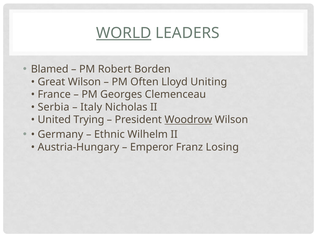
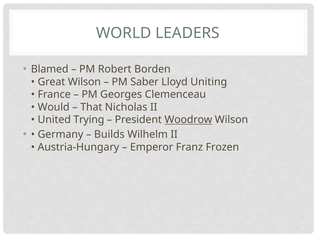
WORLD underline: present -> none
Often: Often -> Saber
Serbia: Serbia -> Would
Italy: Italy -> That
Ethnic: Ethnic -> Builds
Losing: Losing -> Frozen
